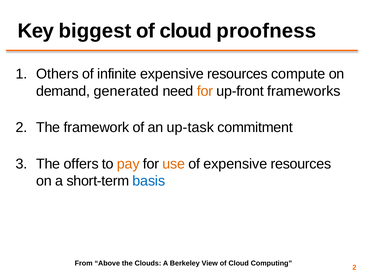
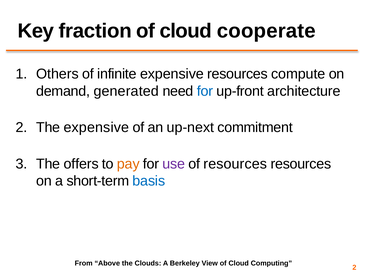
biggest: biggest -> fraction
proofness: proofness -> cooperate
for at (205, 91) colour: orange -> blue
frameworks: frameworks -> architecture
The framework: framework -> expensive
up-task: up-task -> up-next
use colour: orange -> purple
of expensive: expensive -> resources
